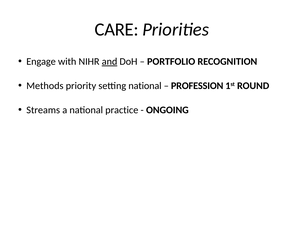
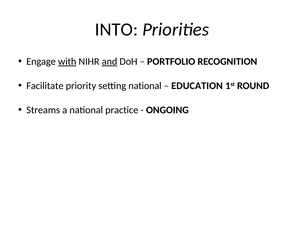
CARE: CARE -> INTO
with underline: none -> present
Methods: Methods -> Facilitate
PROFESSION: PROFESSION -> EDUCATION
